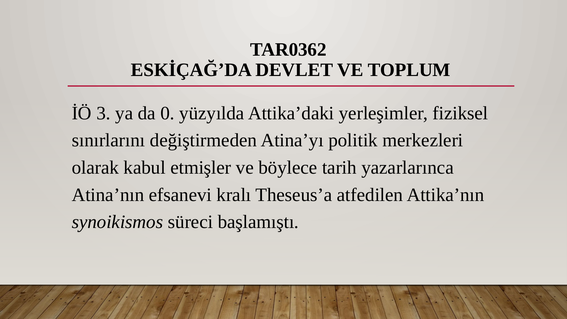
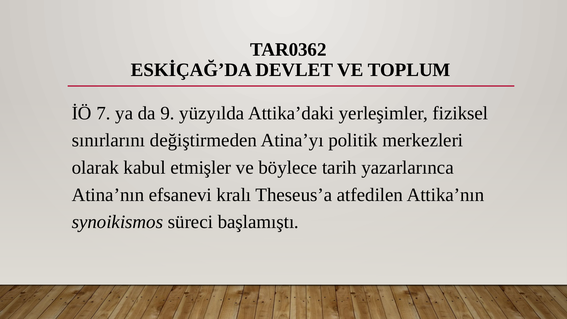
3: 3 -> 7
0: 0 -> 9
